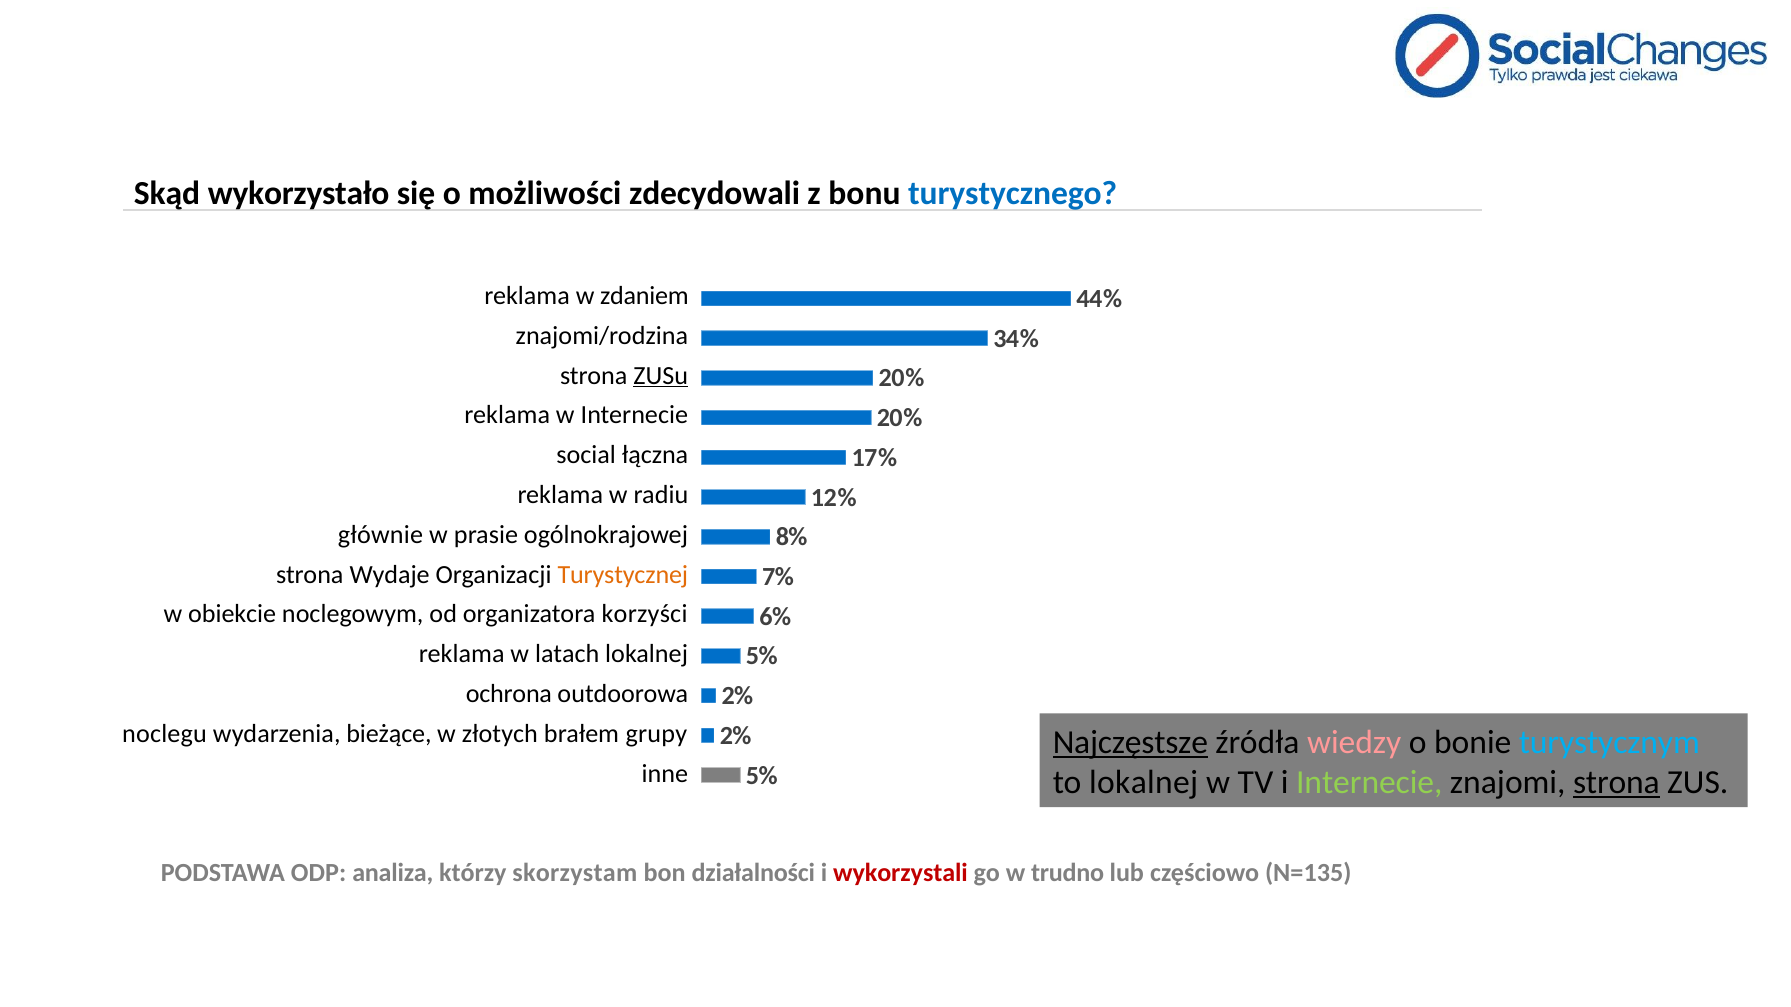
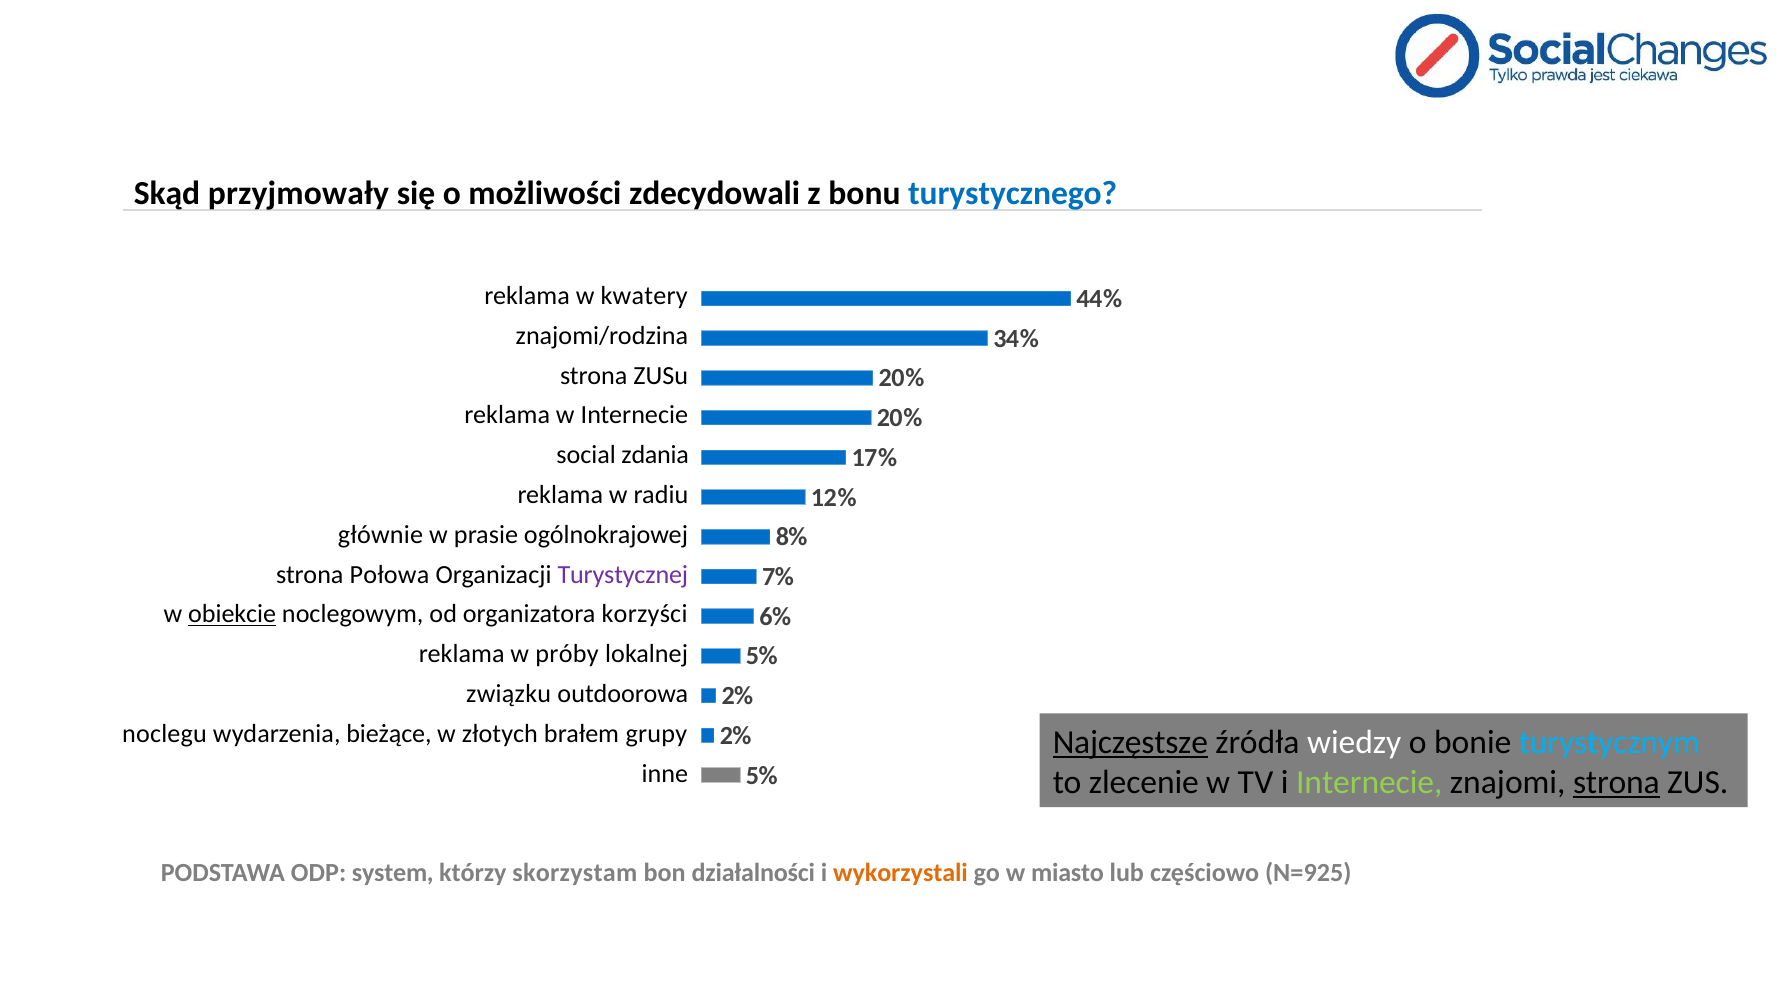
wykorzystało: wykorzystało -> przyjmowały
zdaniem: zdaniem -> kwatery
ZUSu underline: present -> none
łączna: łączna -> zdania
Wydaje: Wydaje -> Połowa
Turystycznej colour: orange -> purple
obiekcie underline: none -> present
latach: latach -> próby
ochrona: ochrona -> związku
wiedzy colour: pink -> white
to lokalnej: lokalnej -> zlecenie
analiza: analiza -> system
wykorzystali colour: red -> orange
trudno: trudno -> miasto
N=135: N=135 -> N=925
